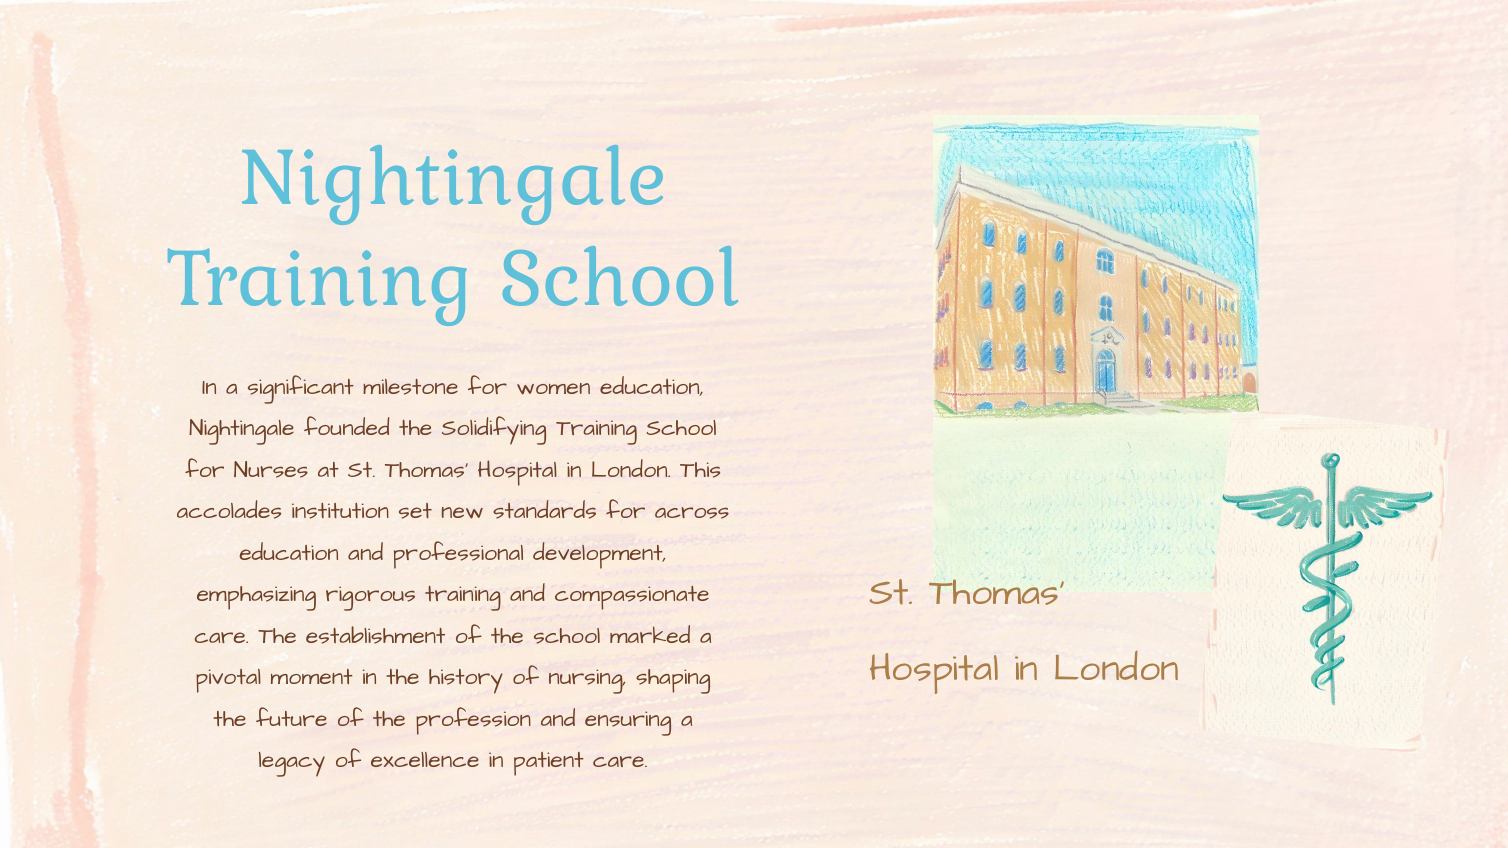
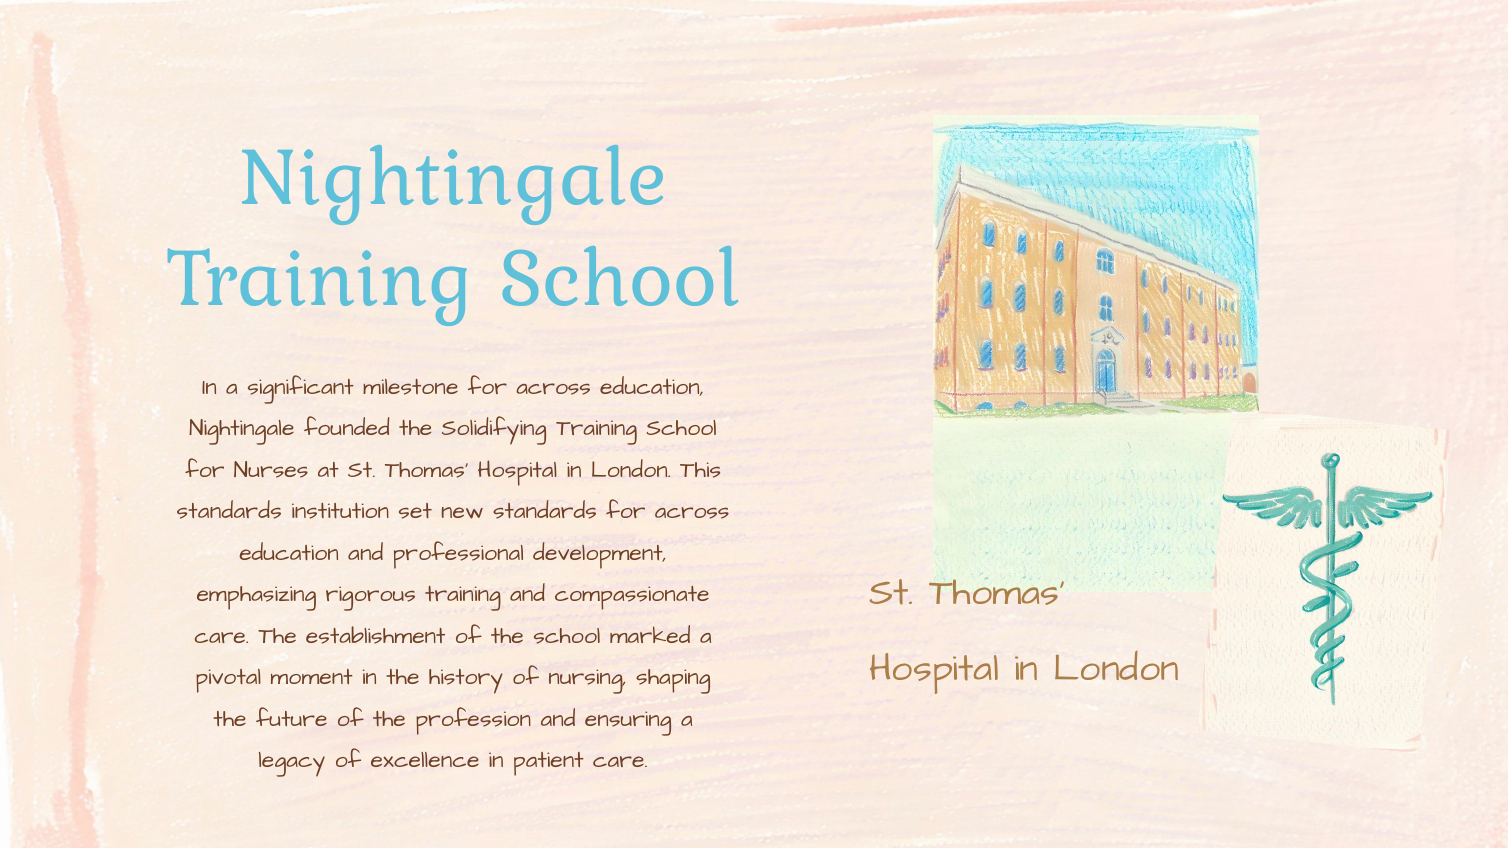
milestone for women: women -> across
accolades at (229, 512): accolades -> standards
